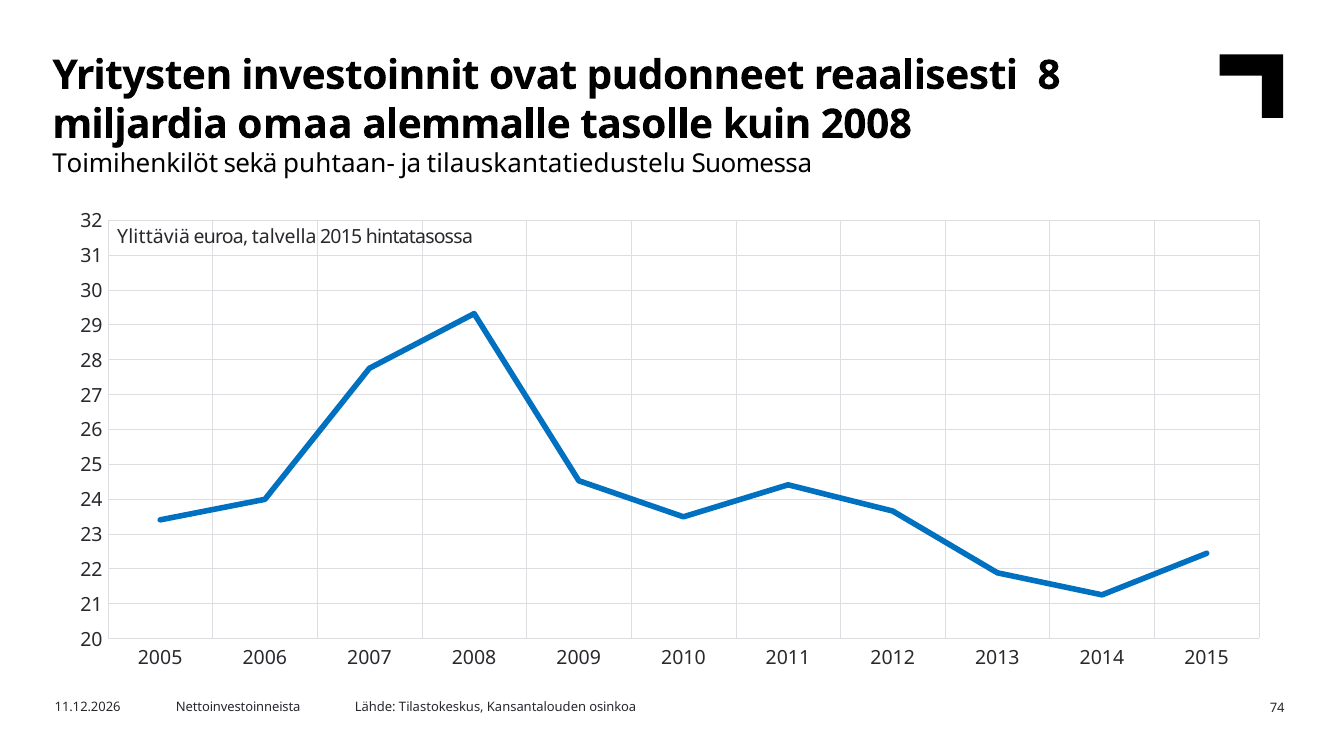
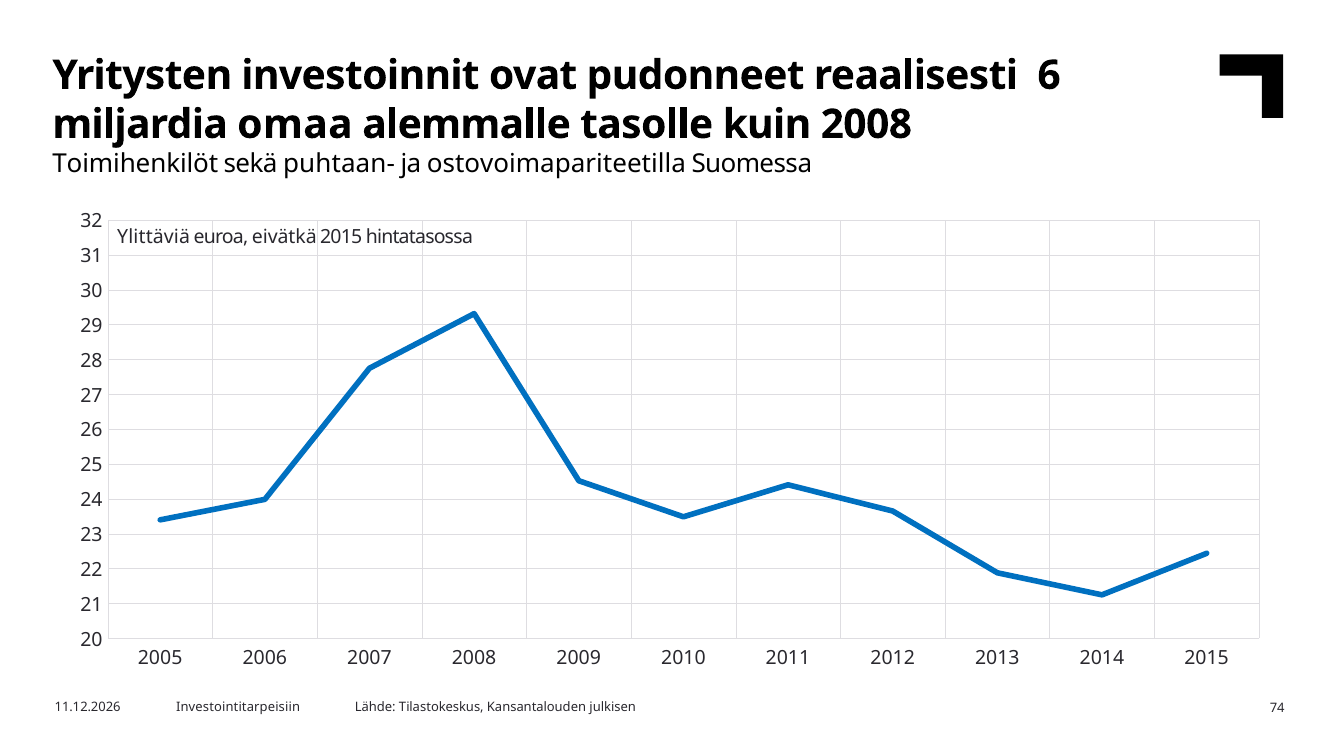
8: 8 -> 6
tilauskantatiedustelu: tilauskantatiedustelu -> ostovoimapariteetilla
talvella: talvella -> eivätkä
Nettoinvestoinneista: Nettoinvestoinneista -> Investointitarpeisiin
osinkoa: osinkoa -> julkisen
